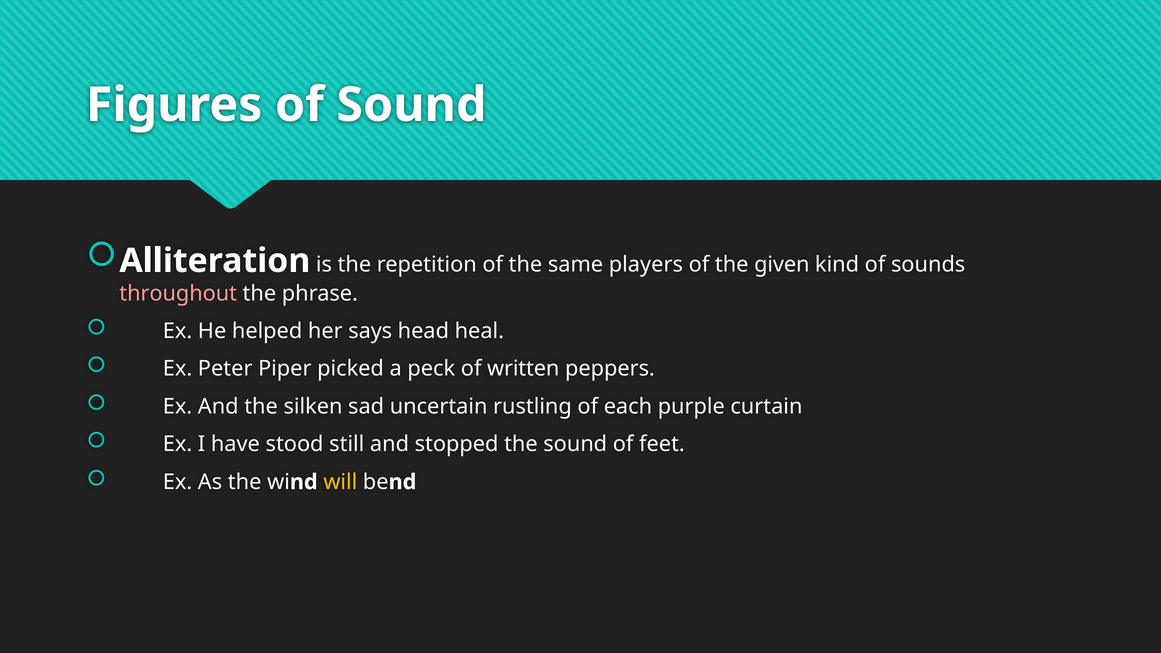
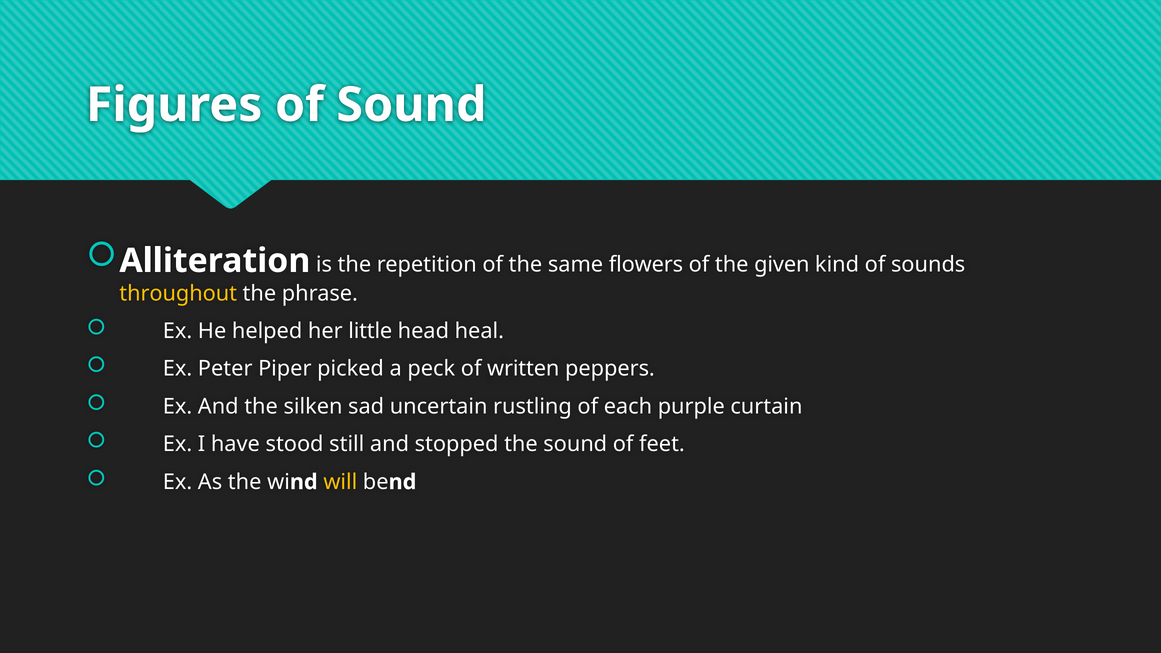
players: players -> flowers
throughout colour: pink -> yellow
says: says -> little
